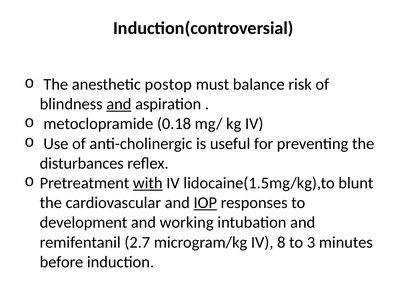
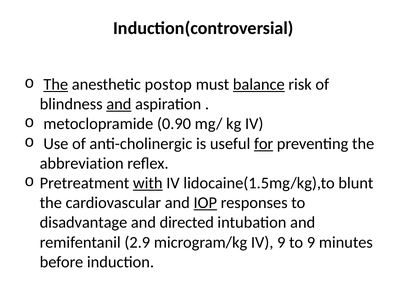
The at (56, 84) underline: none -> present
balance underline: none -> present
0.18: 0.18 -> 0.90
for underline: none -> present
disturbances: disturbances -> abbreviation
development: development -> disadvantage
working: working -> directed
2.7: 2.7 -> 2.9
IV 8: 8 -> 9
to 3: 3 -> 9
